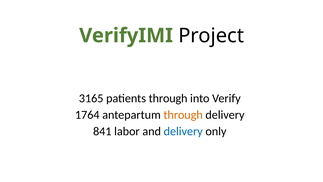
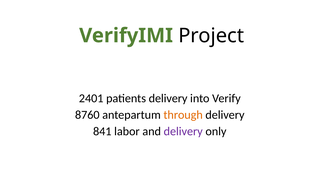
3165: 3165 -> 2401
patients through: through -> delivery
1764: 1764 -> 8760
delivery at (183, 131) colour: blue -> purple
